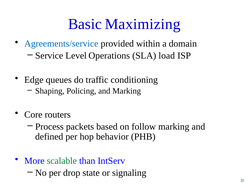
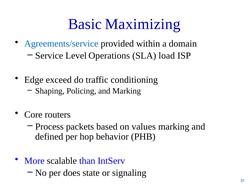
queues: queues -> exceed
follow: follow -> values
scalable colour: green -> black
drop: drop -> does
